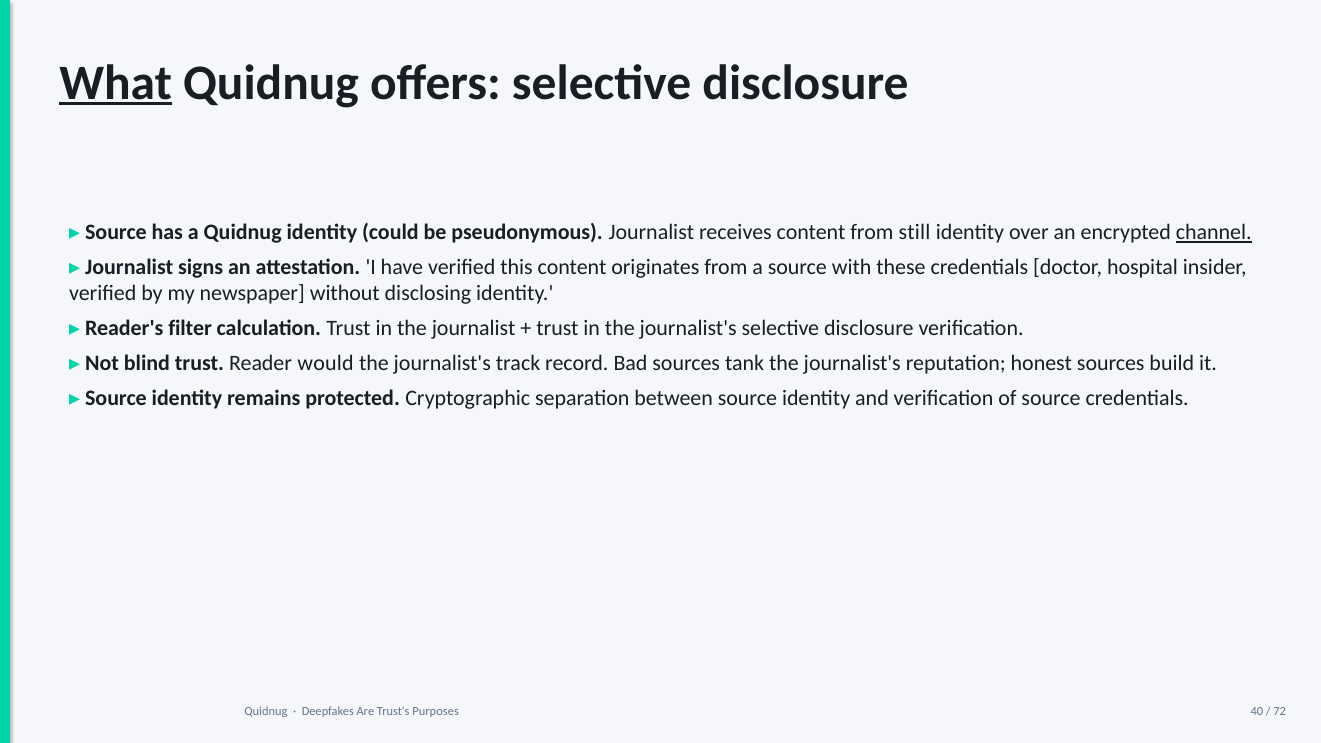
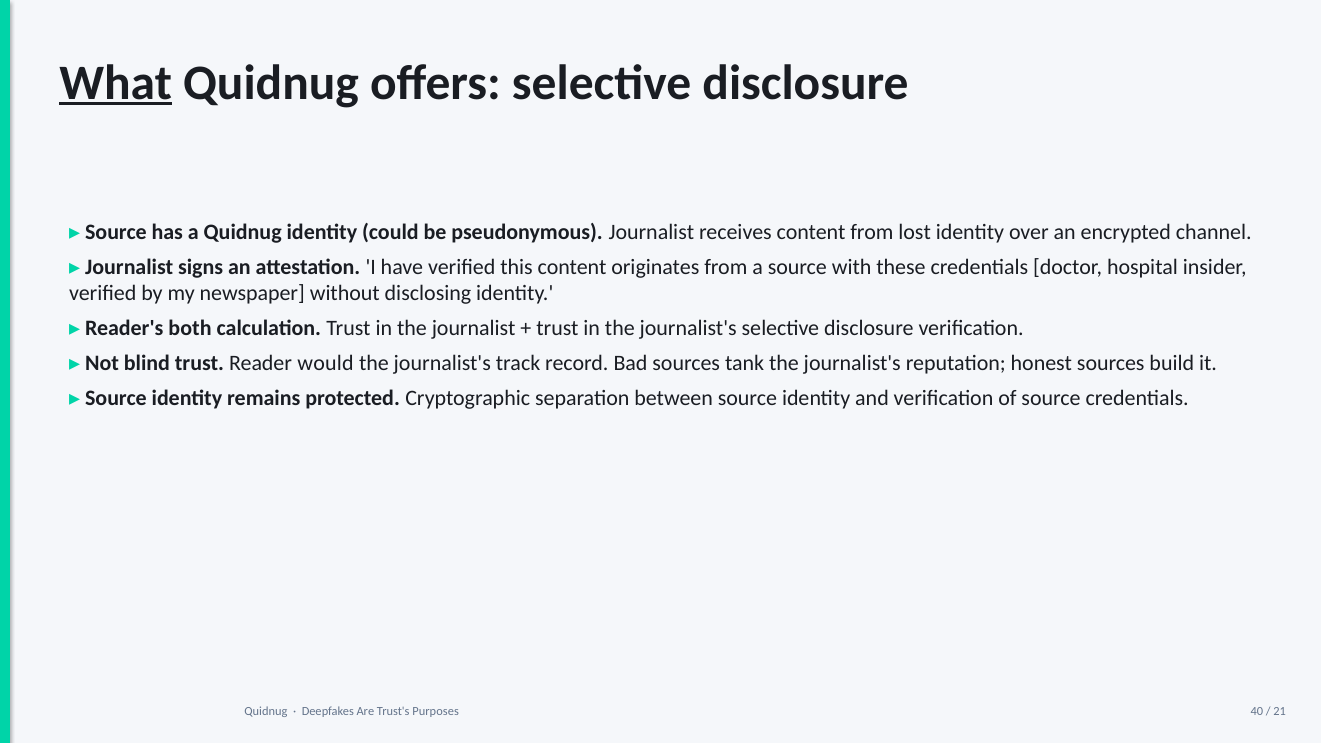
still: still -> lost
channel underline: present -> none
filter: filter -> both
72: 72 -> 21
